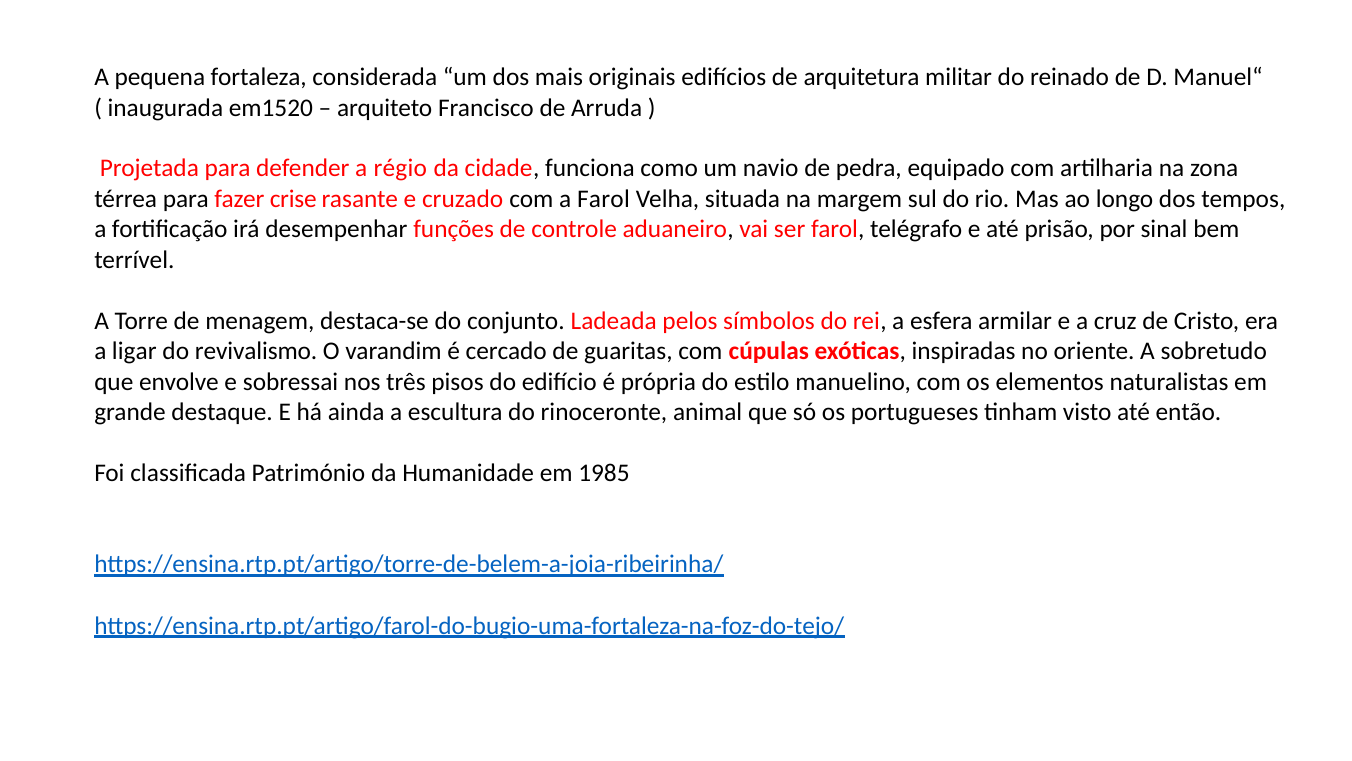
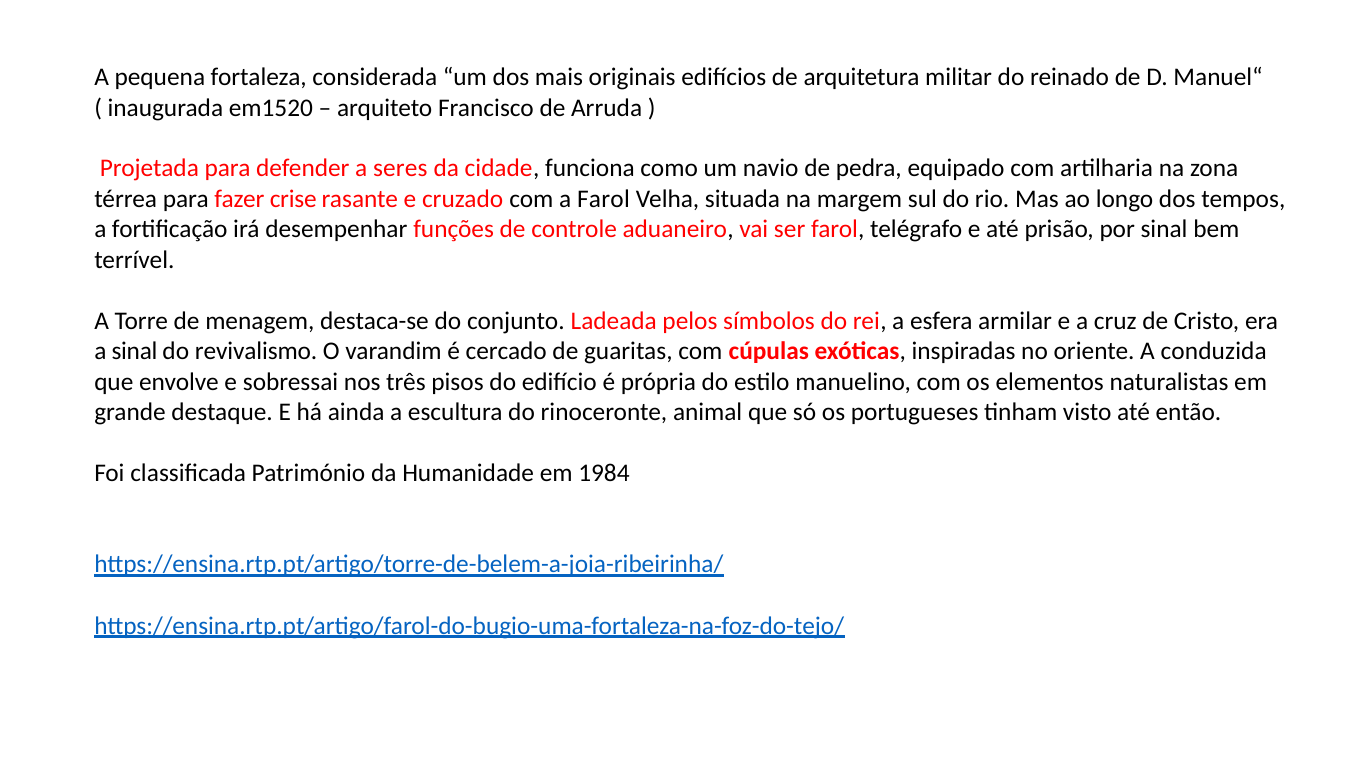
régio: régio -> seres
a ligar: ligar -> sinal
sobretudo: sobretudo -> conduzida
1985: 1985 -> 1984
